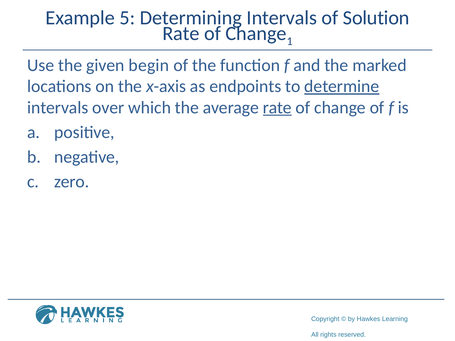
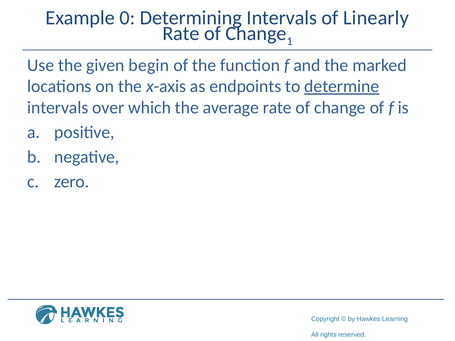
5: 5 -> 0
Solution: Solution -> Linearly
rate at (277, 108) underline: present -> none
